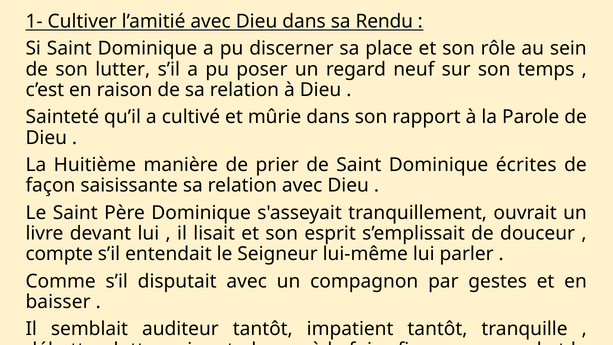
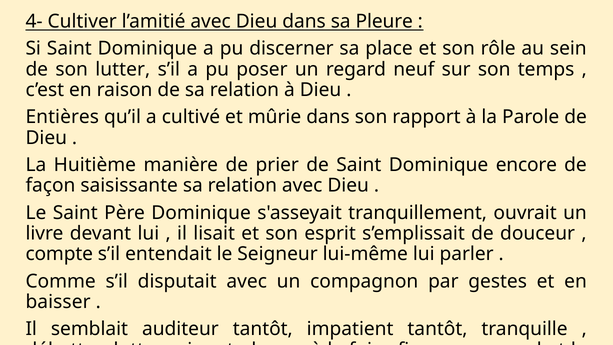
1-: 1- -> 4-
Rendu: Rendu -> Pleure
Sainteté: Sainteté -> Entières
écrites: écrites -> encore
